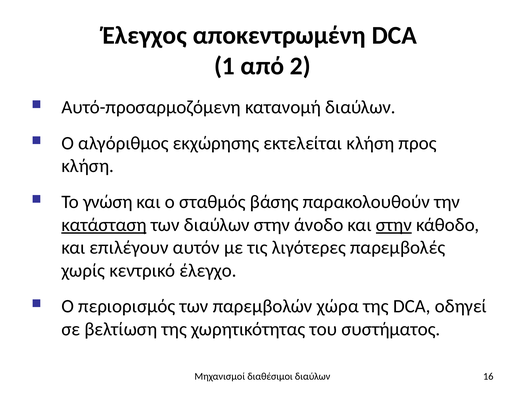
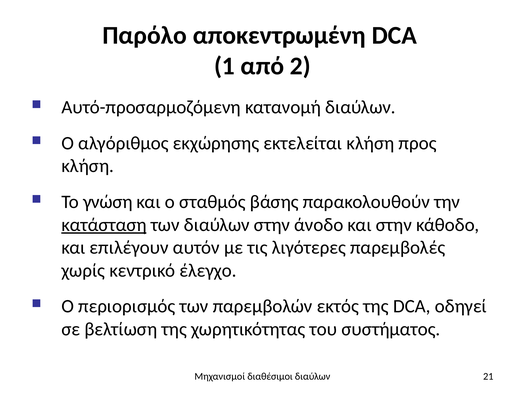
Έλεγχος: Έλεγχος -> Παρόλο
στην at (394, 225) underline: present -> none
χώρα: χώρα -> εκτός
16: 16 -> 21
